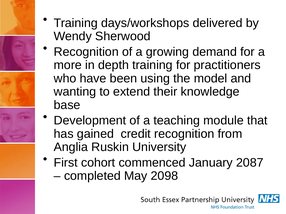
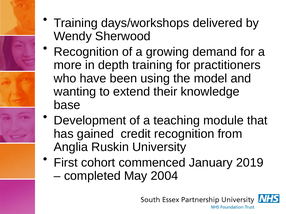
2087: 2087 -> 2019
2098: 2098 -> 2004
